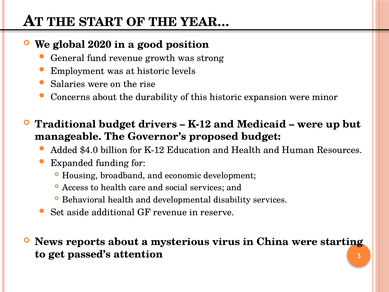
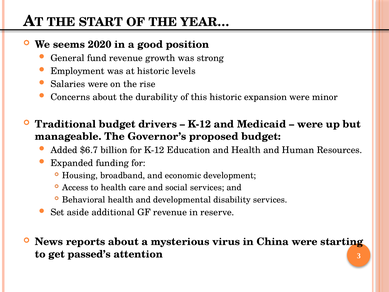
global: global -> seems
$4.0: $4.0 -> $6.7
